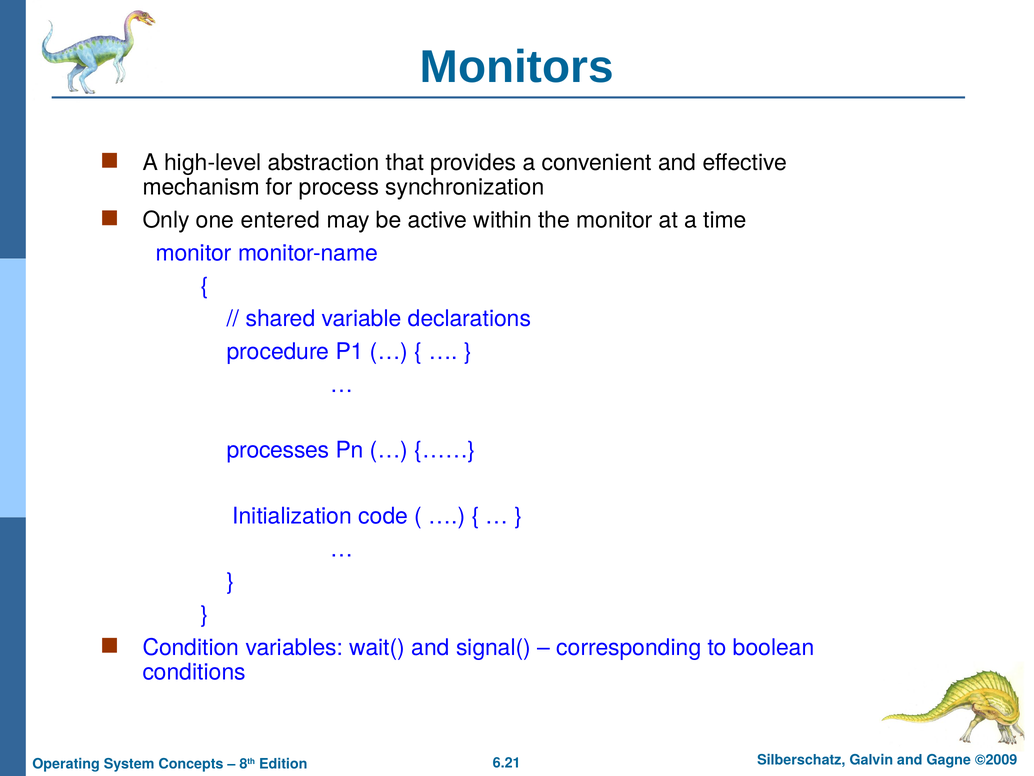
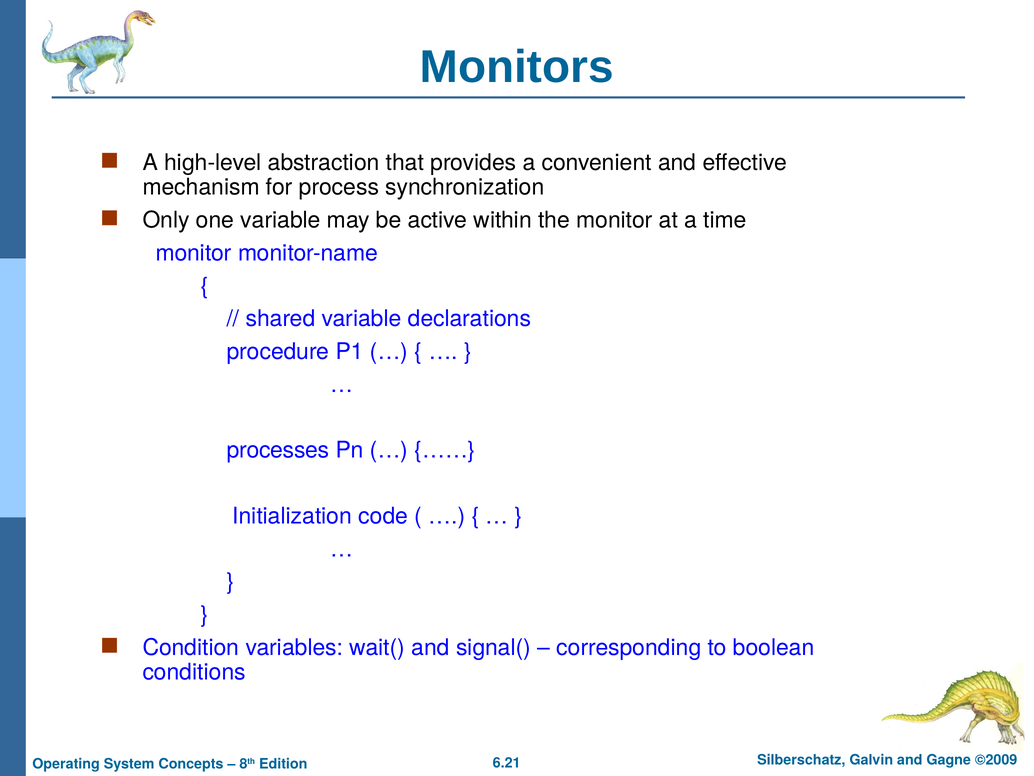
one entered: entered -> variable
